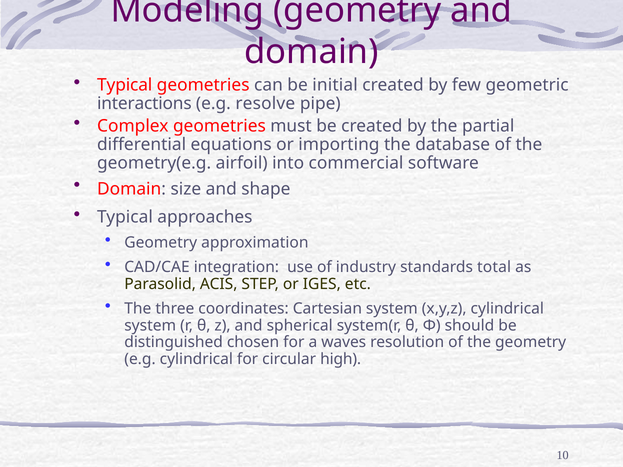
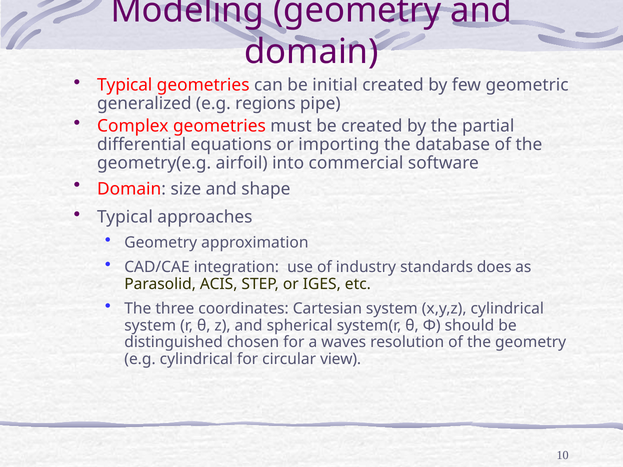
interactions: interactions -> generalized
resolve: resolve -> regions
total: total -> does
high: high -> view
